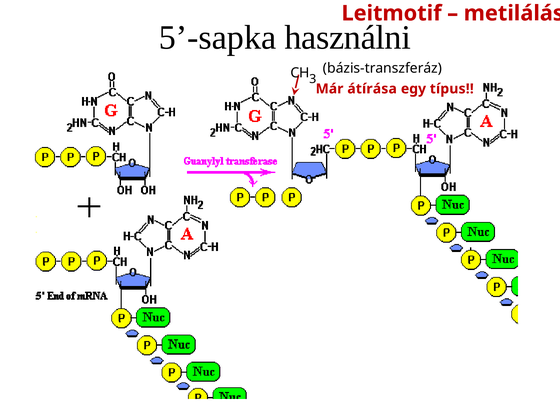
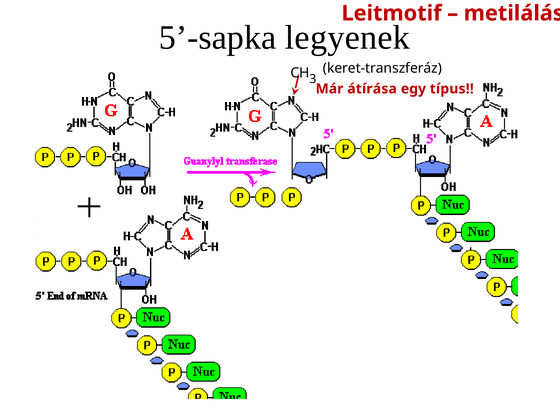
használni: használni -> legyenek
bázis-transzferáz: bázis-transzferáz -> keret-transzferáz
